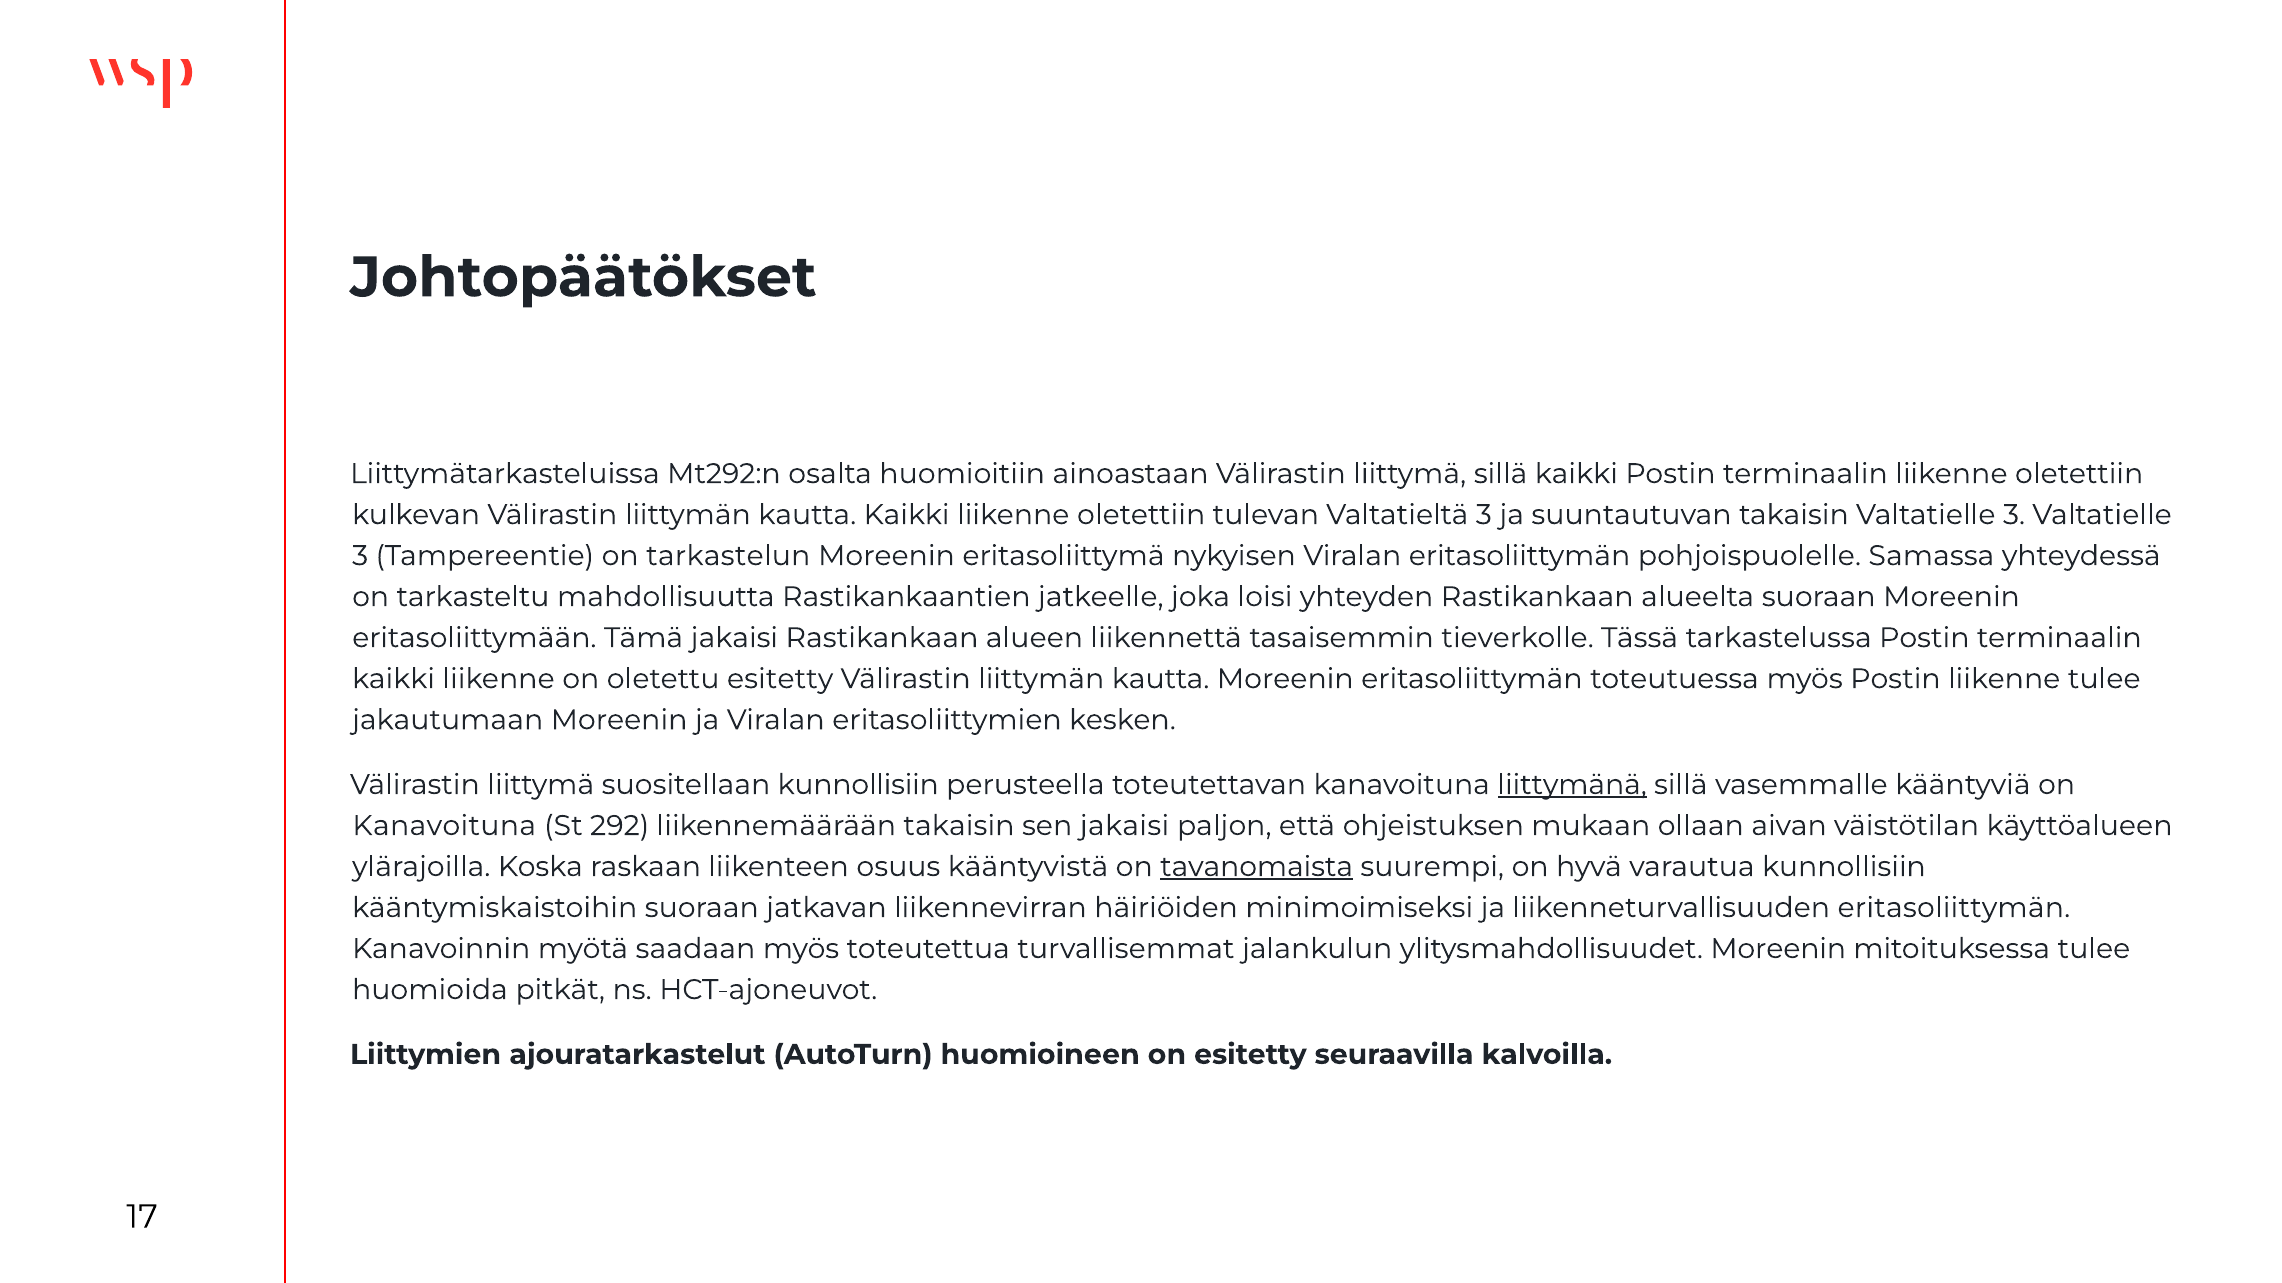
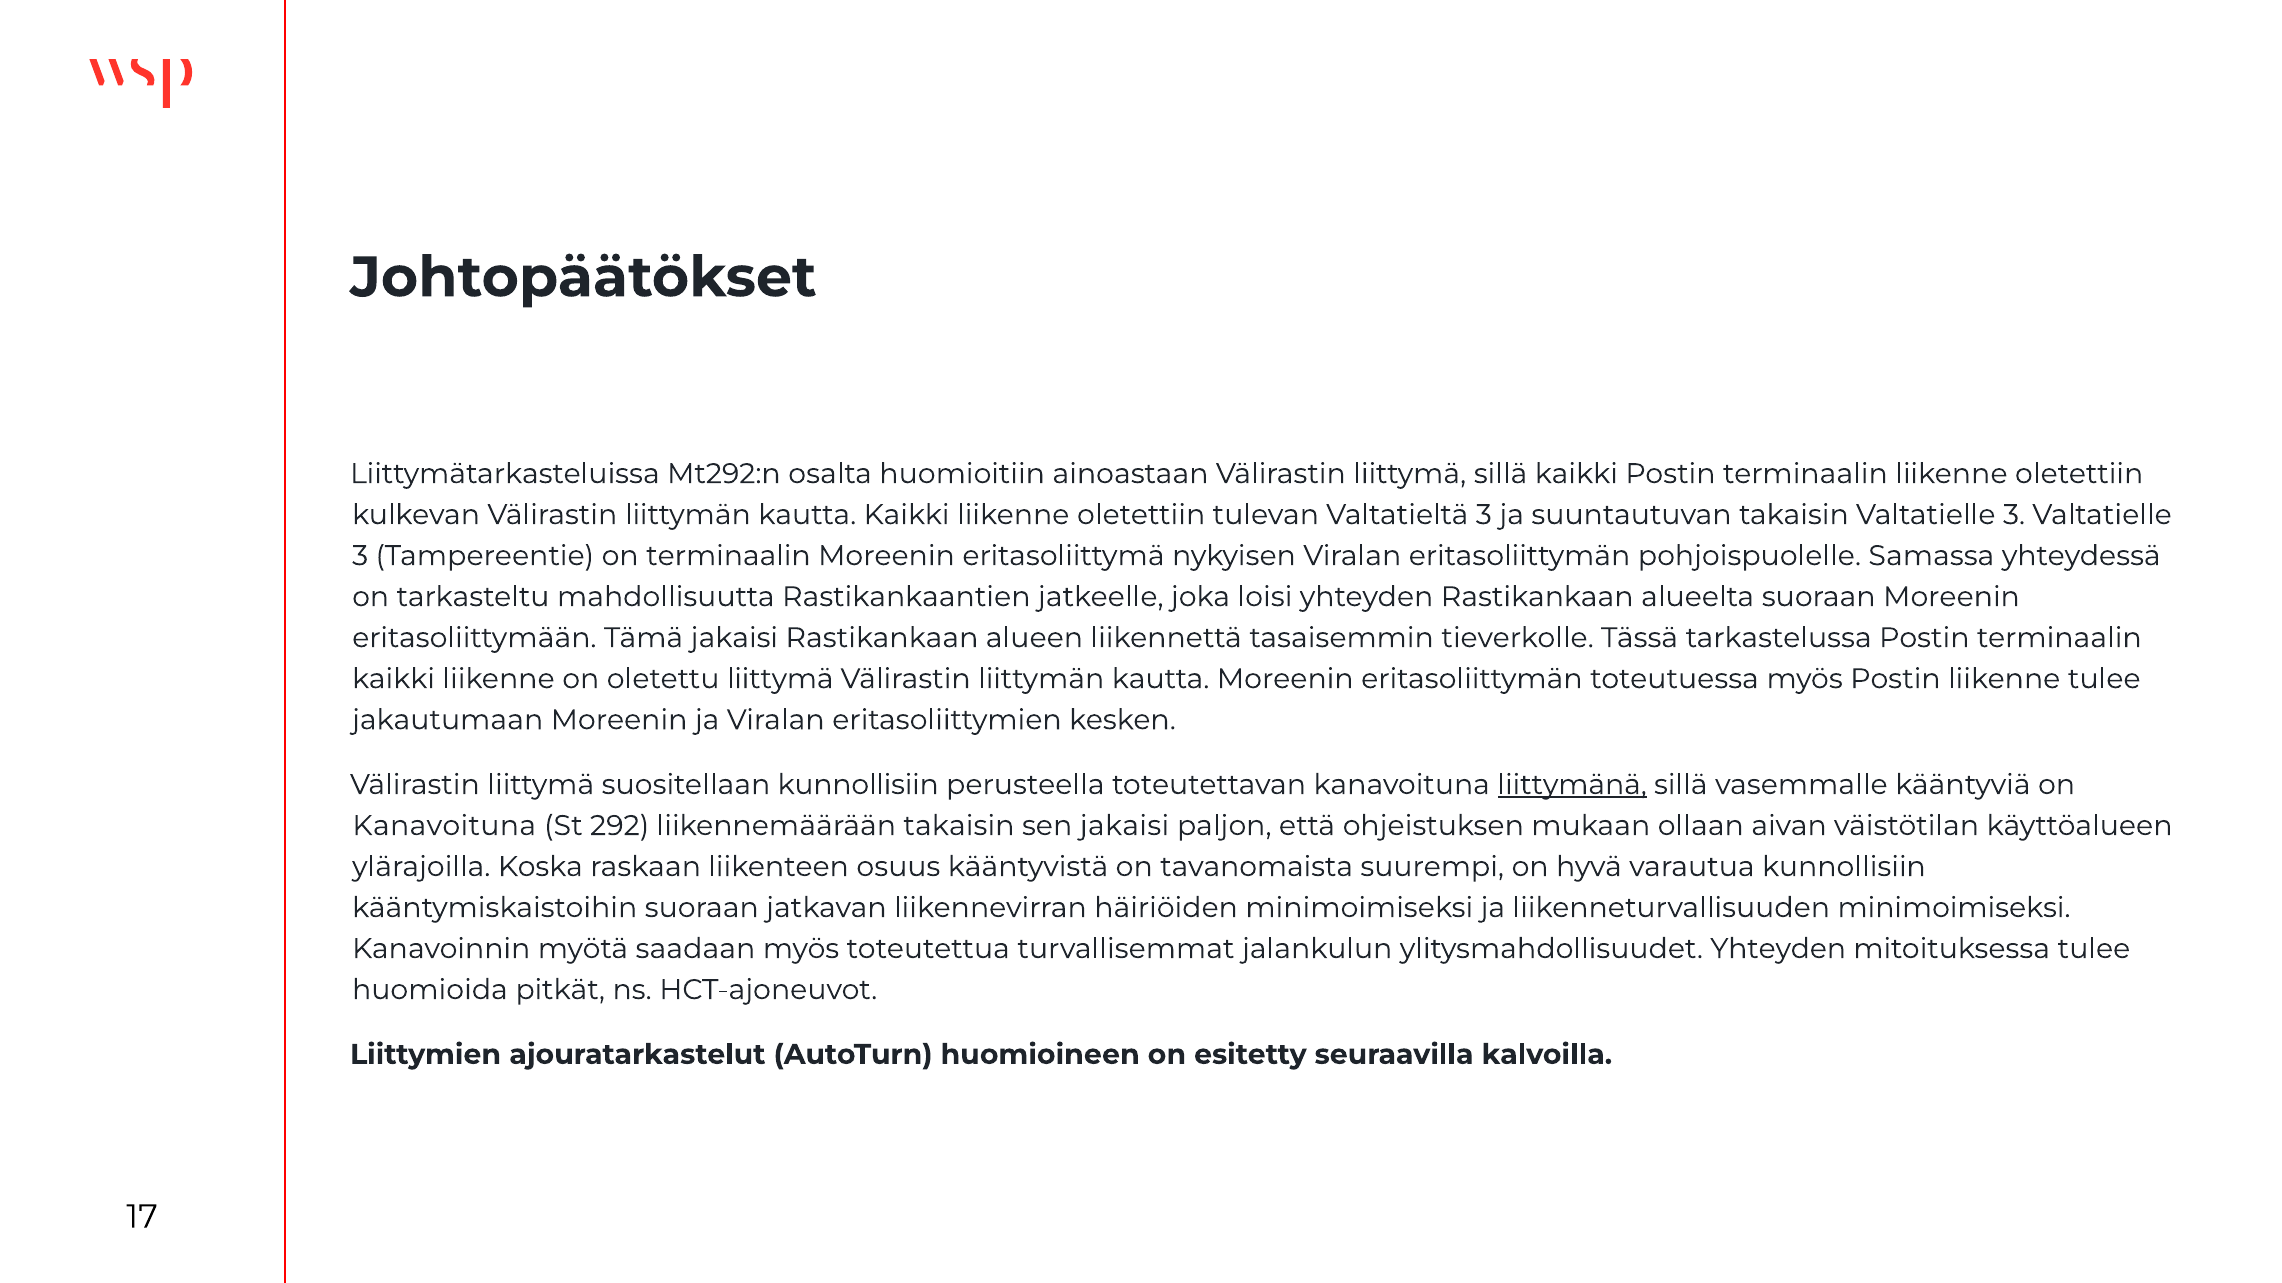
on tarkastelun: tarkastelun -> terminaalin
oletettu esitetty: esitetty -> liittymä
tavanomaista underline: present -> none
liikenneturvallisuuden eritasoliittymän: eritasoliittymän -> minimoimiseksi
ylitysmahdollisuudet Moreenin: Moreenin -> Yhteyden
